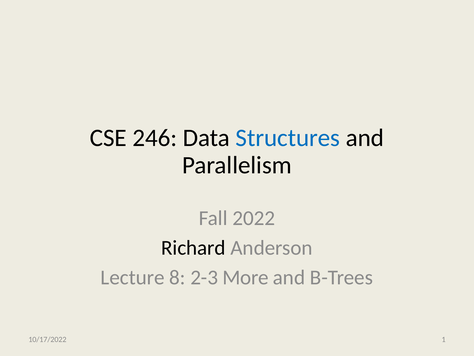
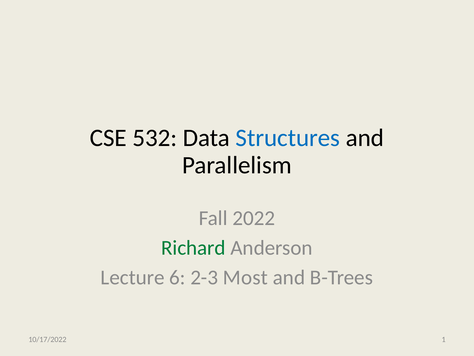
246: 246 -> 532
Richard colour: black -> green
8: 8 -> 6
More: More -> Most
